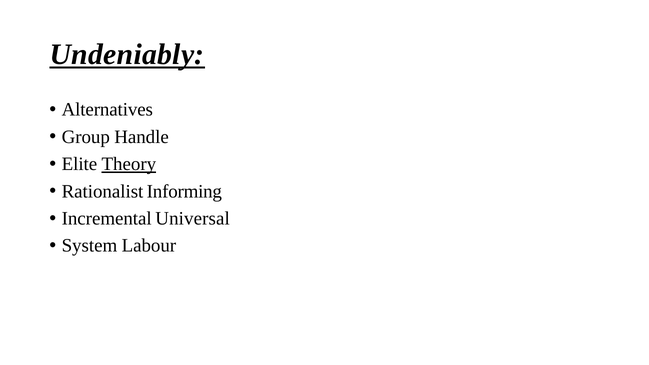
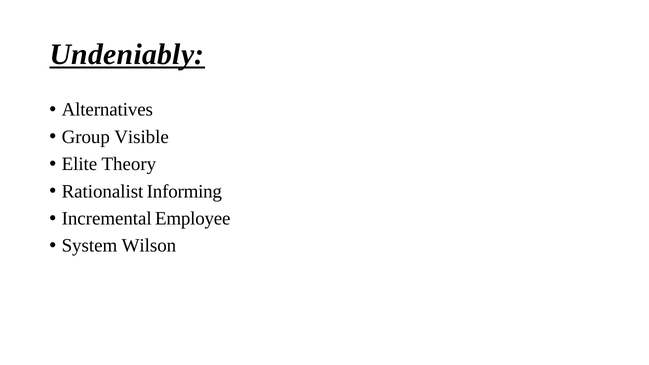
Handle: Handle -> Visible
Theory underline: present -> none
Universal: Universal -> Employee
Labour: Labour -> Wilson
